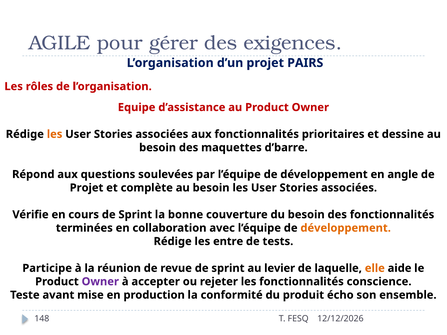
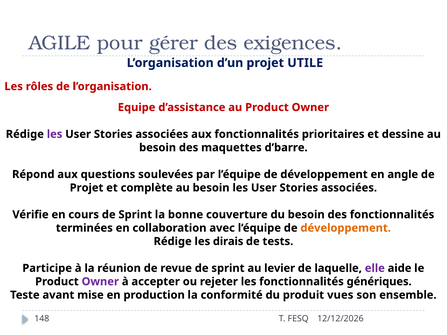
PAIRS: PAIRS -> UTILE
les at (55, 134) colour: orange -> purple
entre: entre -> dirais
elle colour: orange -> purple
conscience: conscience -> génériques
écho: écho -> vues
